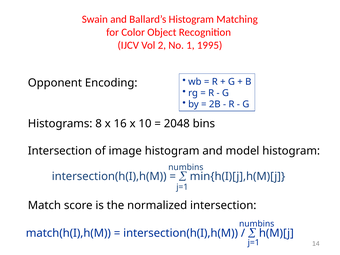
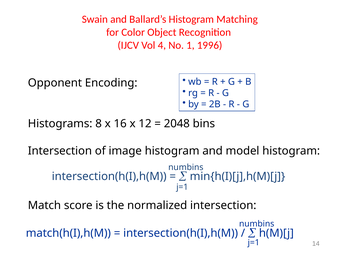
2: 2 -> 4
1995: 1995 -> 1996
10: 10 -> 12
